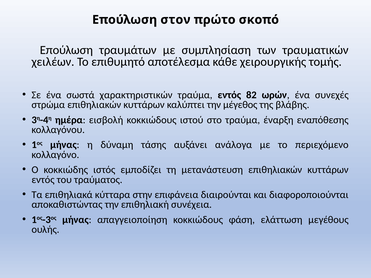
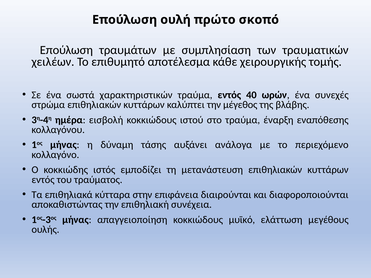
στον: στον -> ουλή
82: 82 -> 40
φάση: φάση -> μυϊκό
